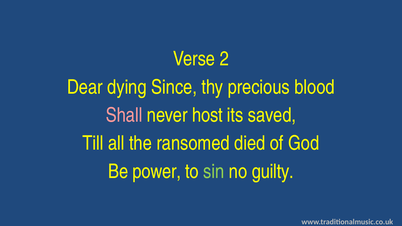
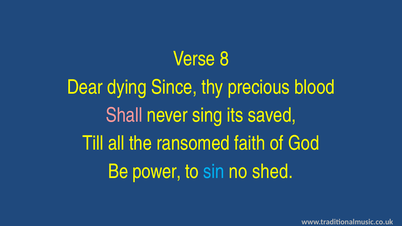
2: 2 -> 8
host: host -> sing
died: died -> faith
sin colour: light green -> light blue
guilty: guilty -> shed
